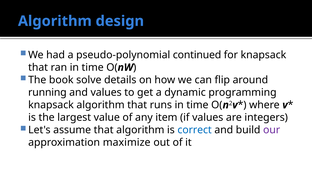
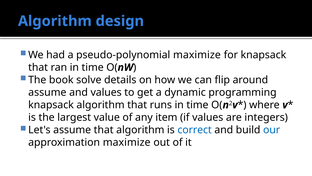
pseudo-polynomial continued: continued -> maximize
running at (47, 92): running -> assume
our colour: purple -> blue
